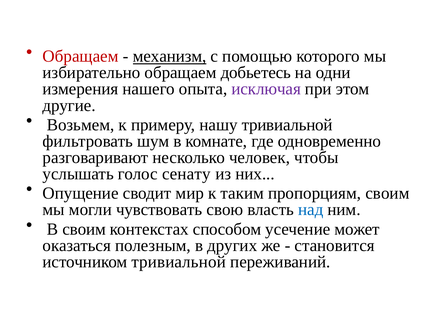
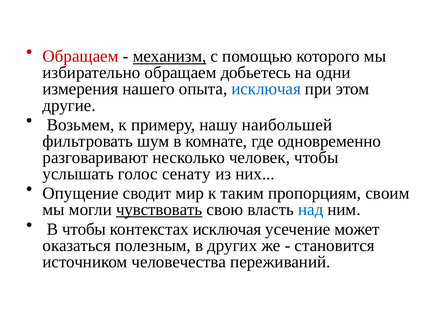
исключая at (266, 89) colour: purple -> blue
нашу тривиальной: тривиальной -> наибольшей
чувствовать underline: none -> present
В своим: своим -> чтобы
контекстах способом: способом -> исключая
источником тривиальной: тривиальной -> человечества
